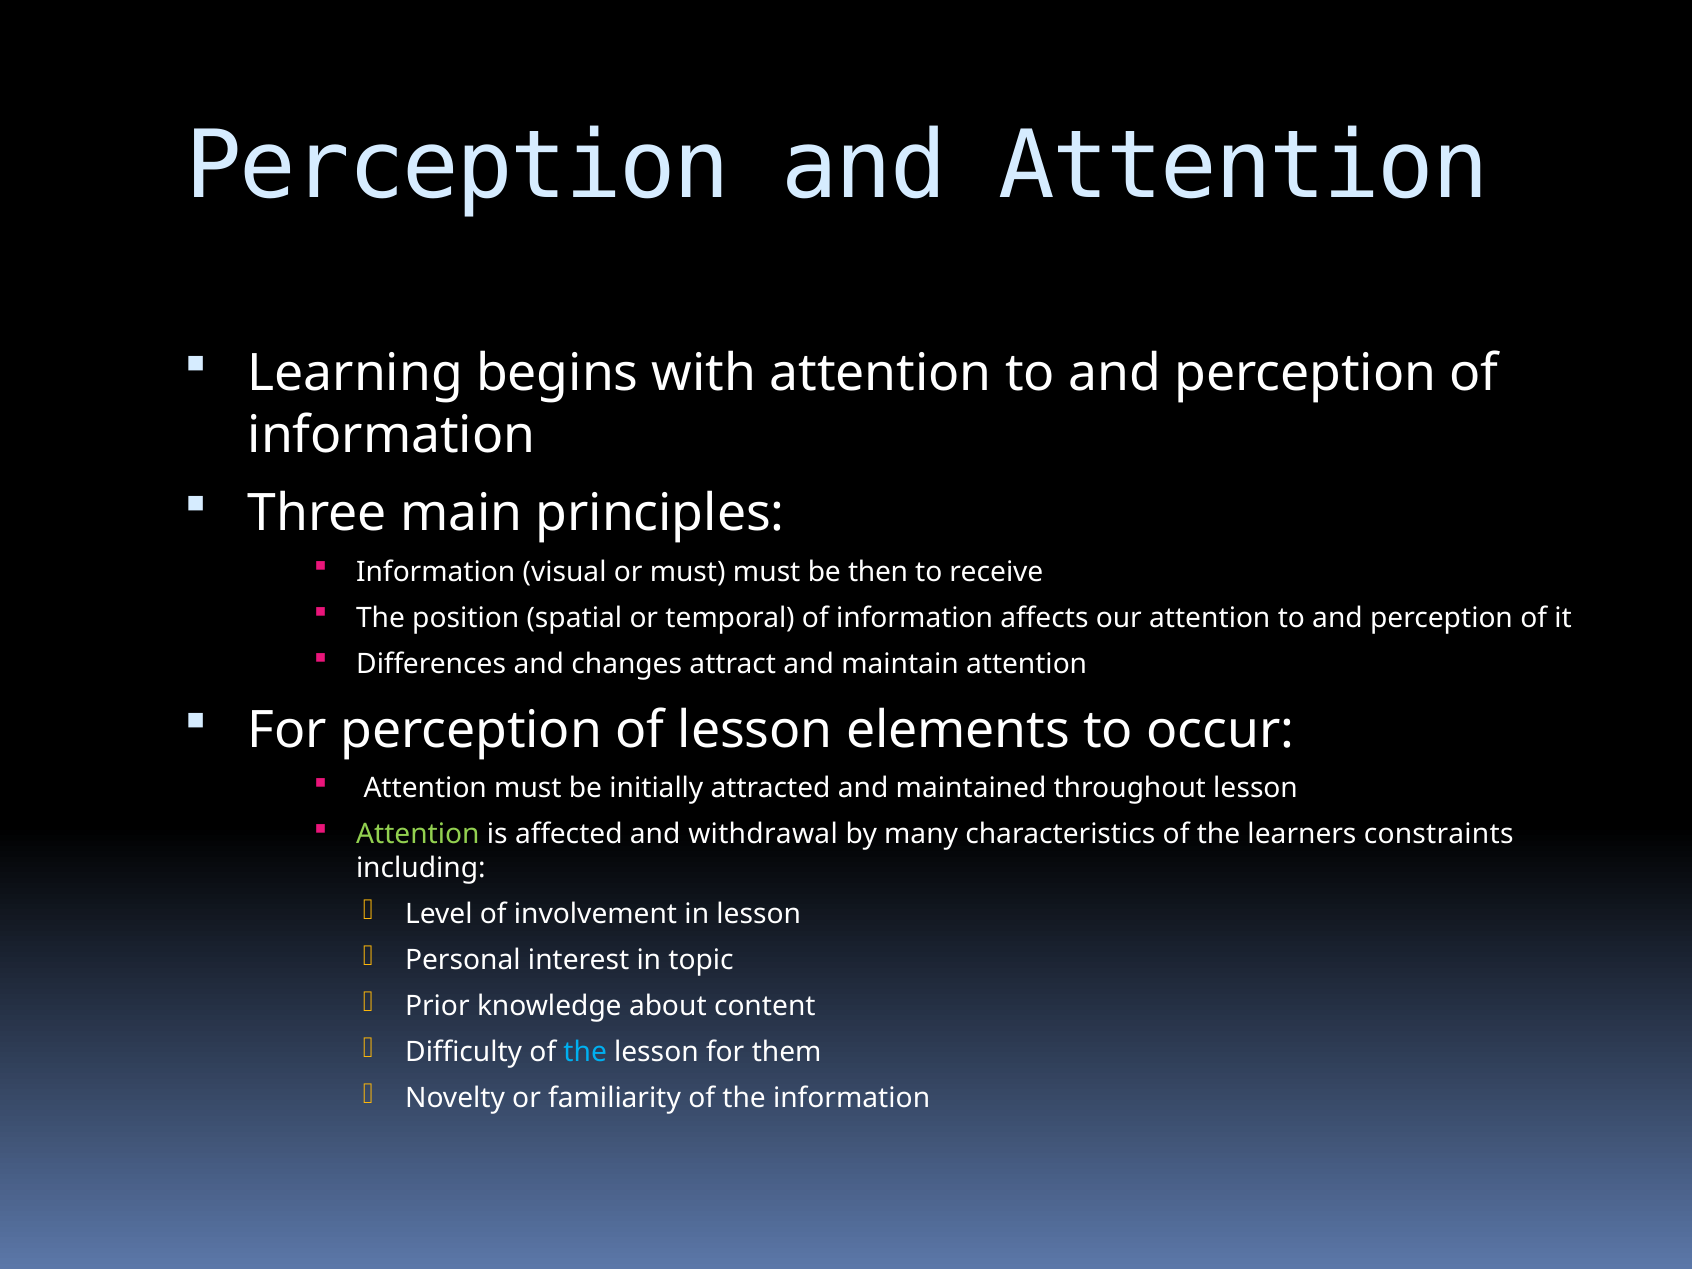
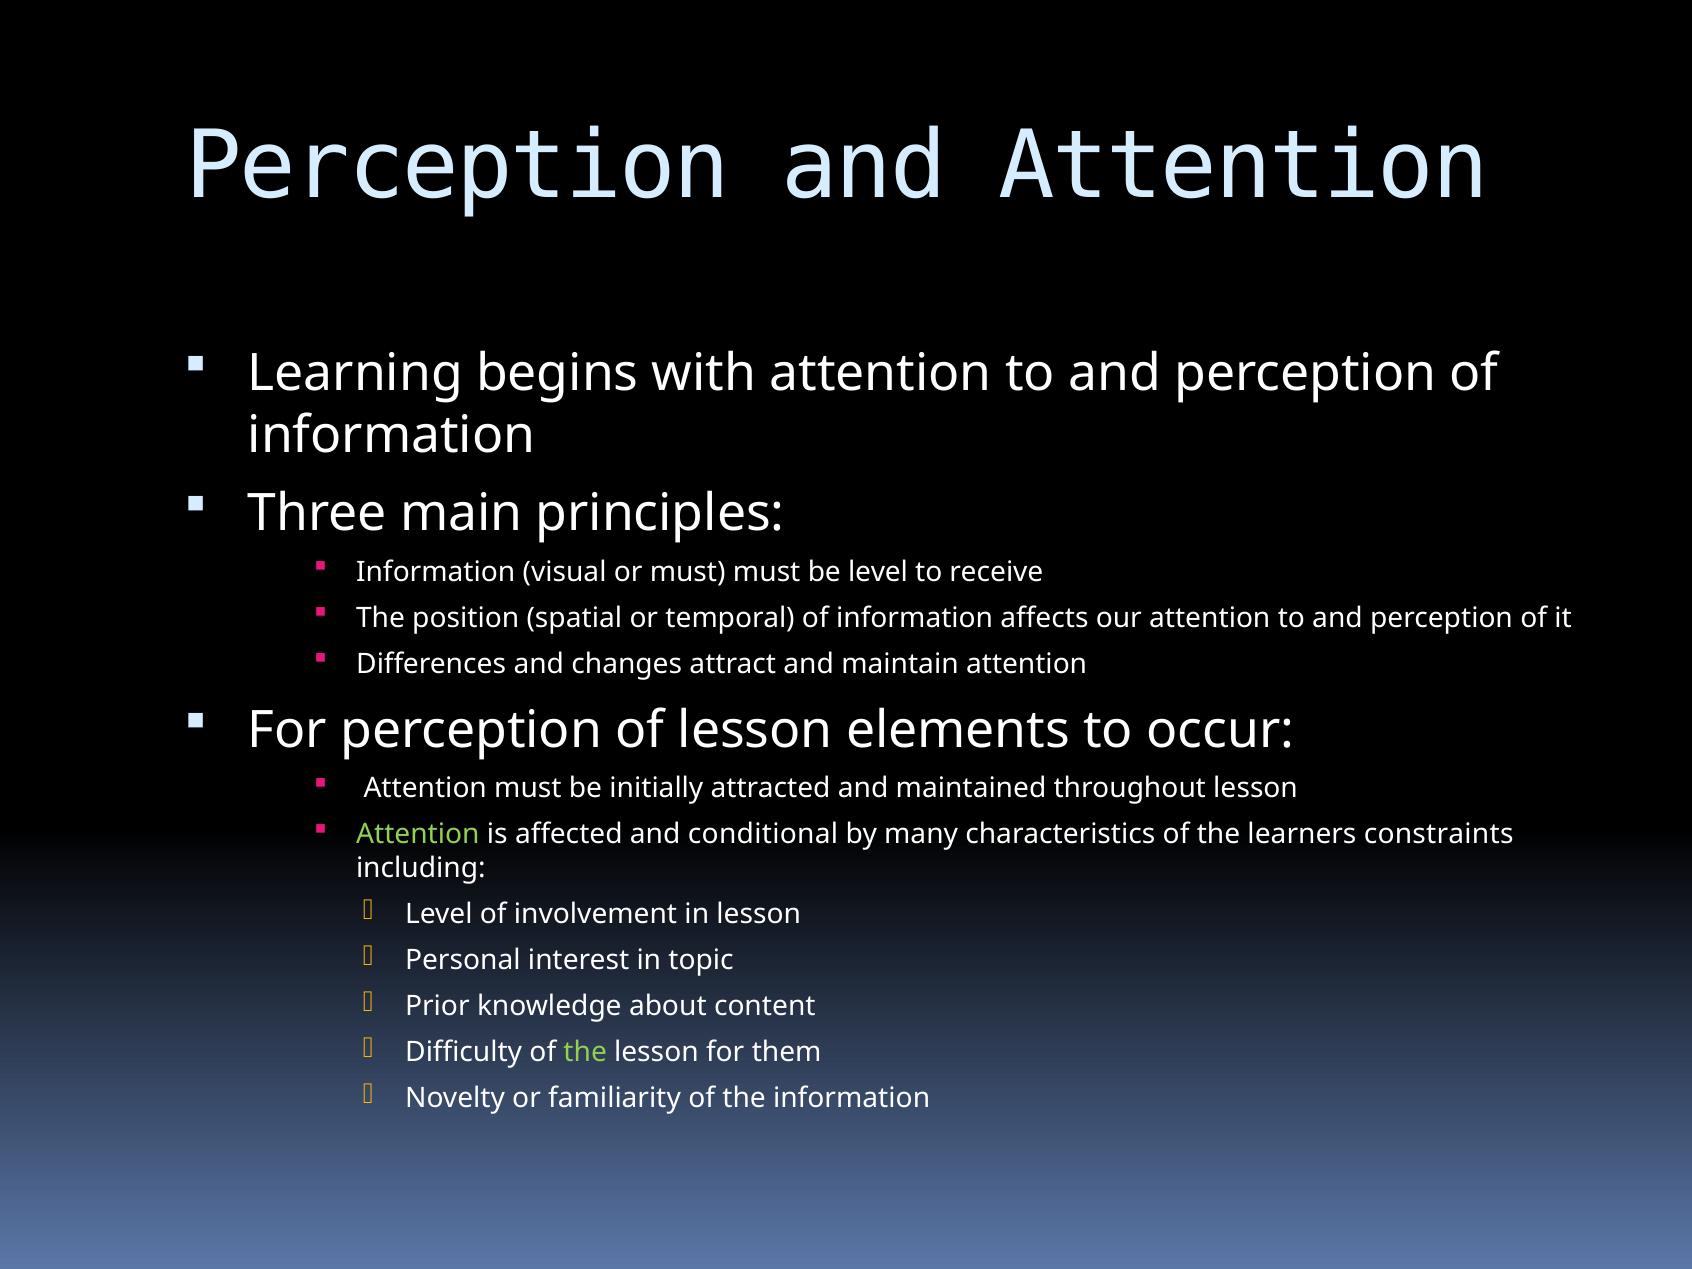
be then: then -> level
withdrawal: withdrawal -> conditional
the at (585, 1052) colour: light blue -> light green
